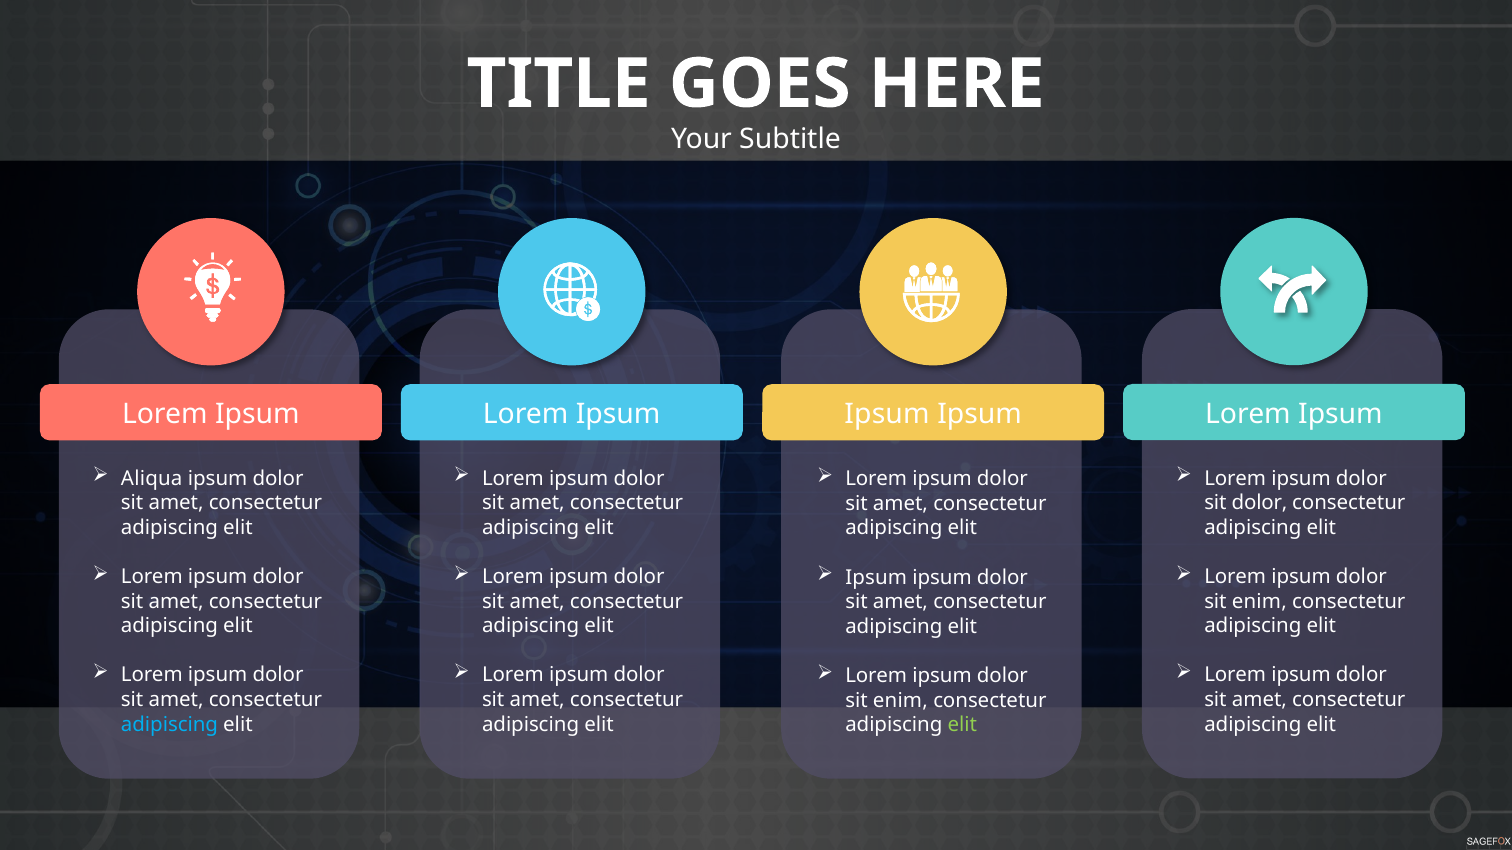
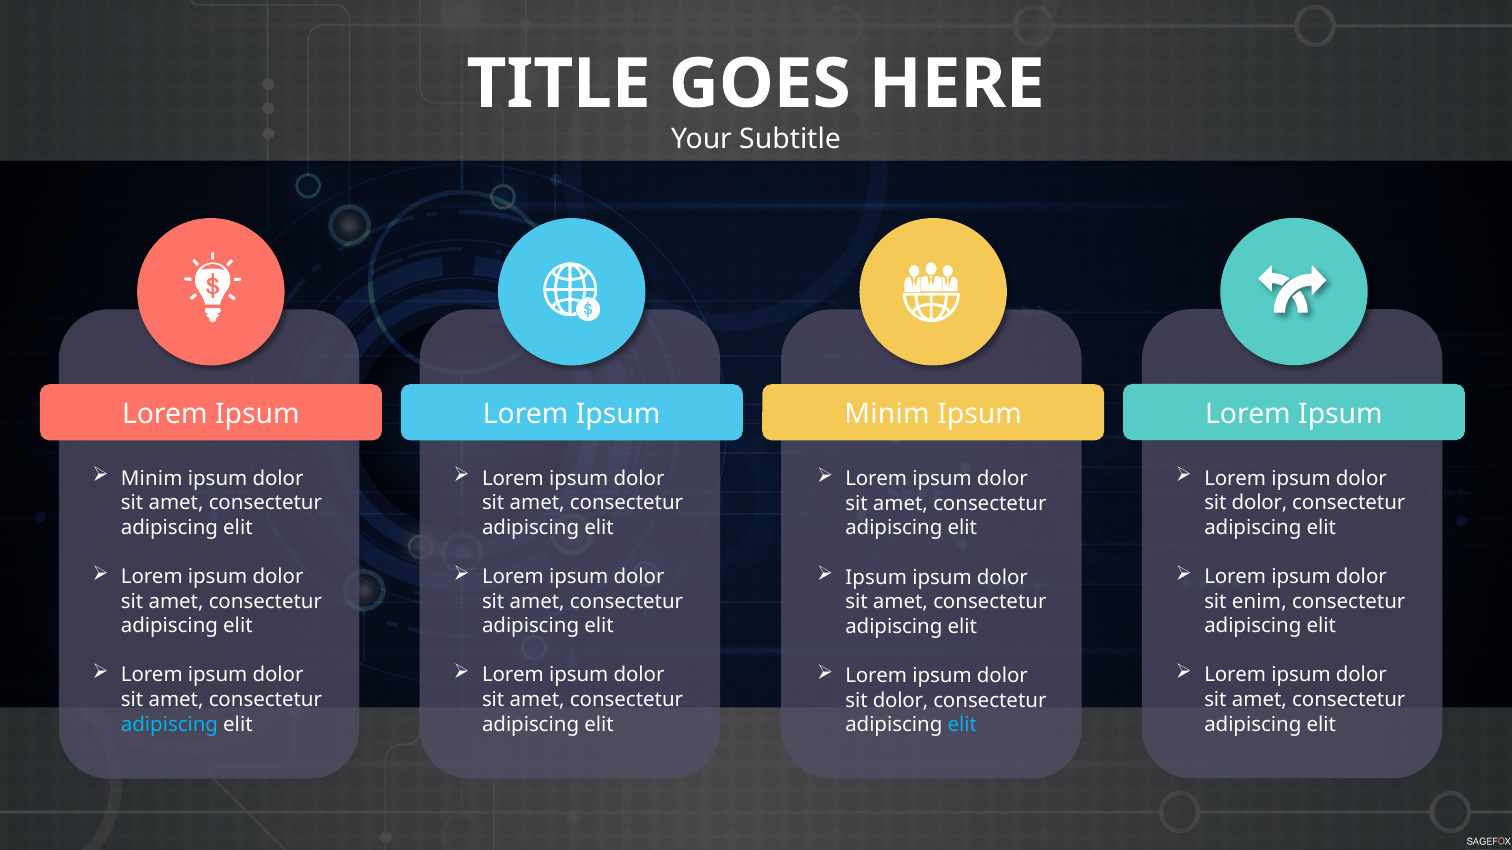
Lorem Ipsum Ipsum: Ipsum -> Minim
Aliqua at (152, 479): Aliqua -> Minim
enim at (900, 701): enim -> dolor
elit at (962, 725) colour: light green -> light blue
